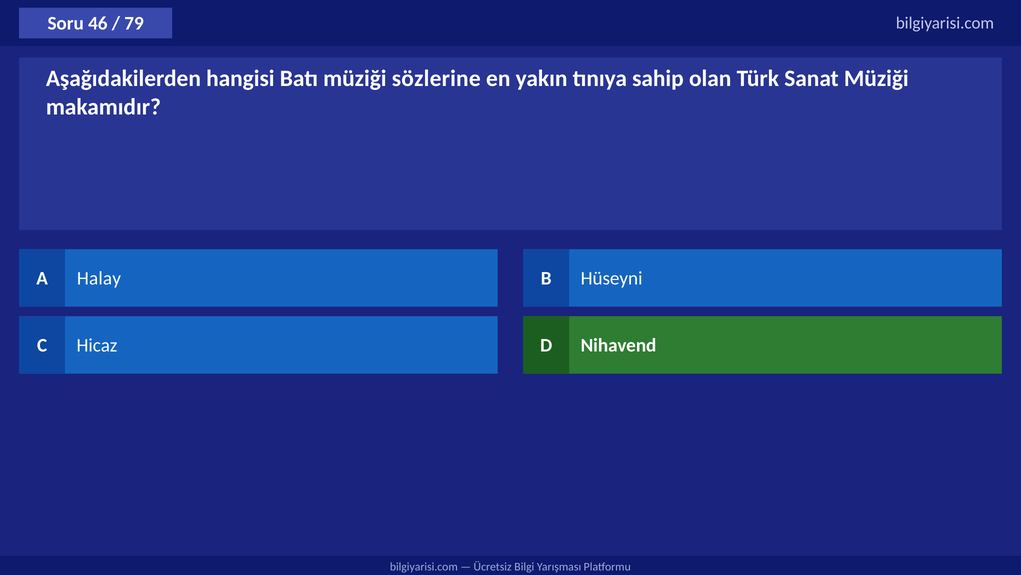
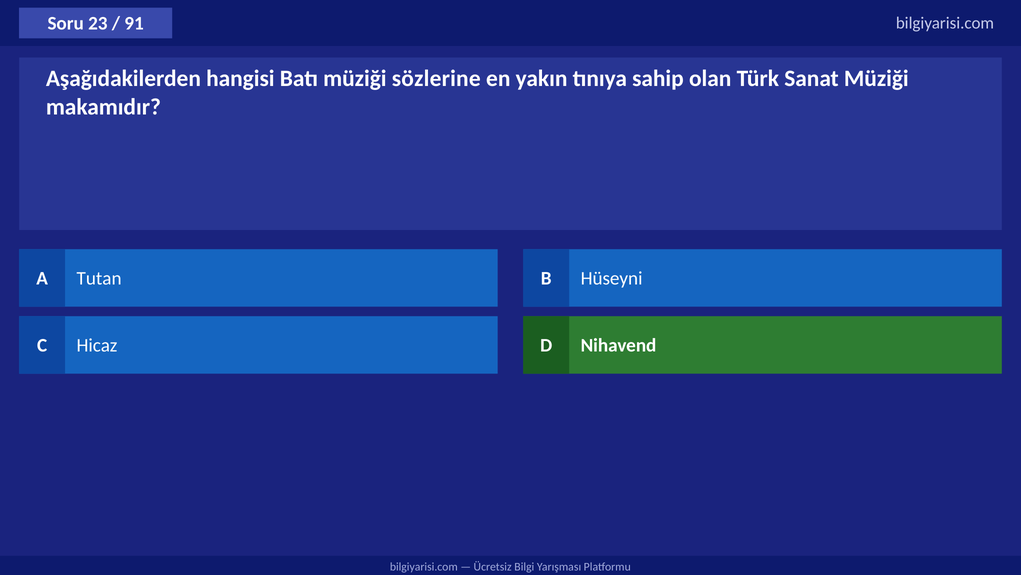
46: 46 -> 23
79: 79 -> 91
Halay: Halay -> Tutan
